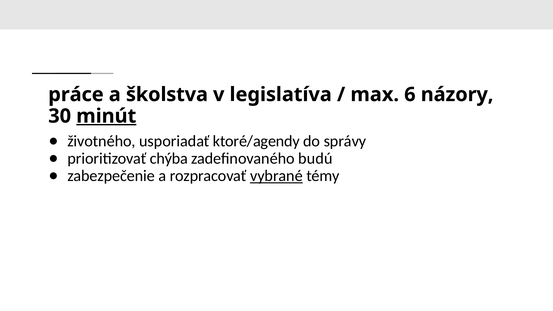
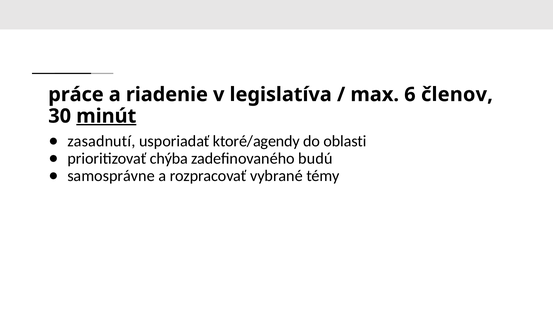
školstva: školstva -> riadenie
názory: názory -> členov
životného: životného -> zasadnutí
správy: správy -> oblasti
zabezpečenie: zabezpečenie -> samosprávne
vybrané underline: present -> none
